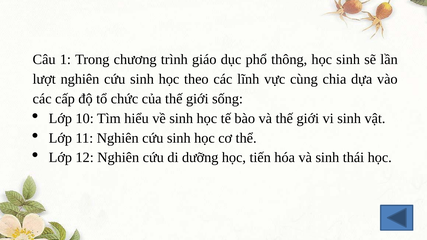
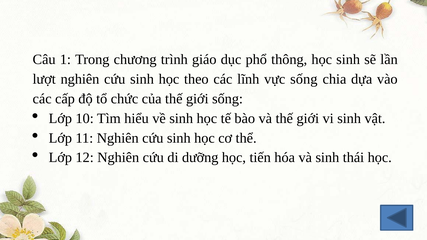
vực cùng: cùng -> sống
